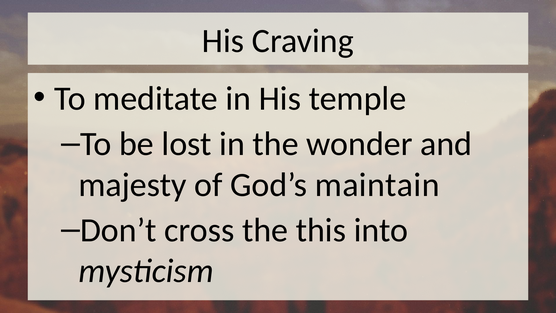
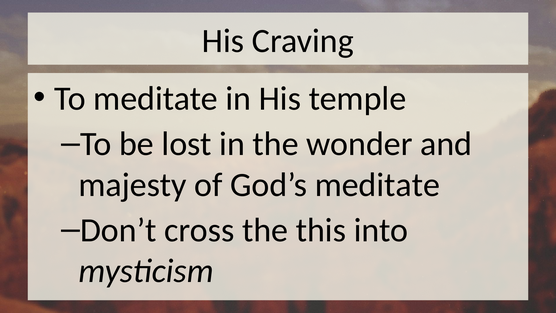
God’s maintain: maintain -> meditate
